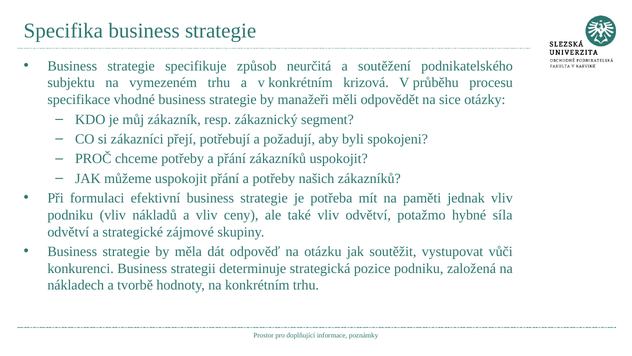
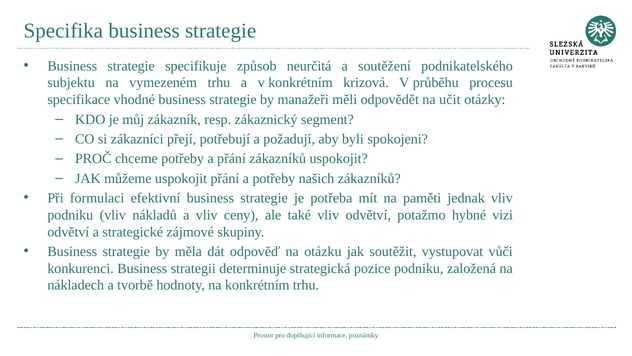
sice: sice -> učit
síla: síla -> vizi
